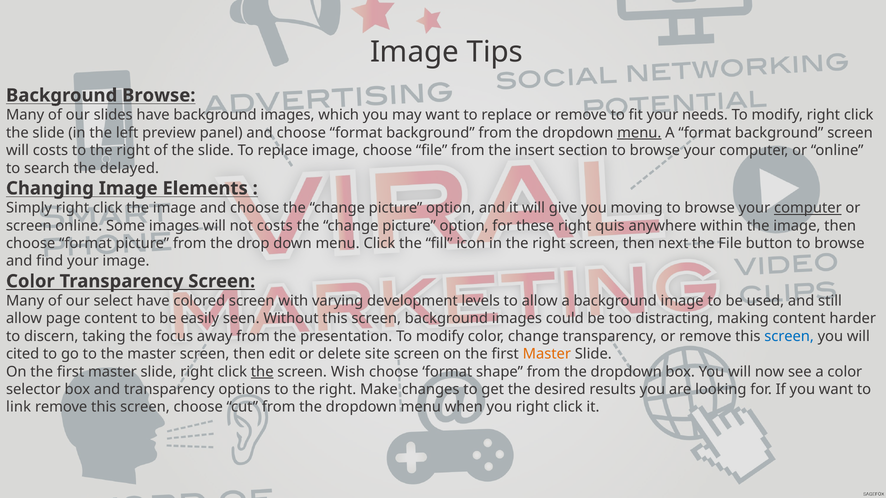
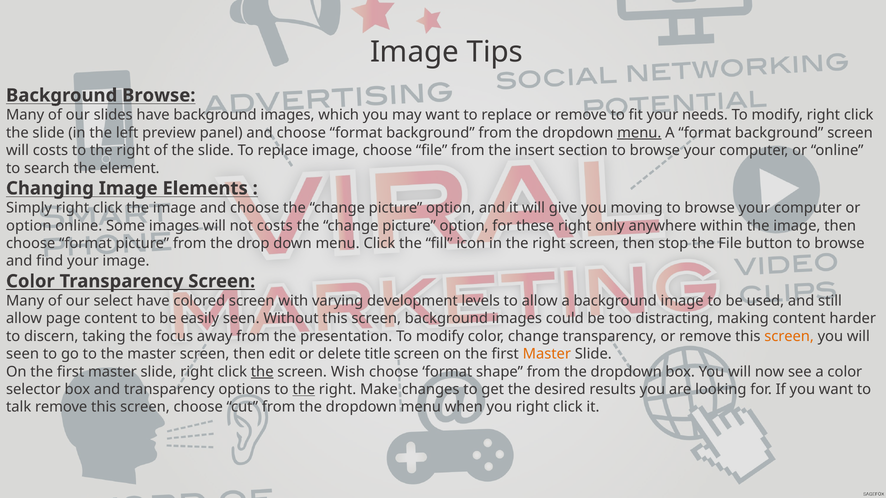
delayed: delayed -> element
computer at (808, 208) underline: present -> none
screen at (29, 226): screen -> option
quis: quis -> only
next: next -> stop
screen at (789, 337) colour: blue -> orange
cited at (23, 354): cited -> seen
site: site -> title
the at (304, 390) underline: none -> present
link: link -> talk
